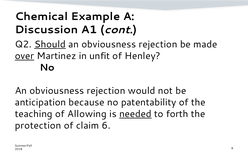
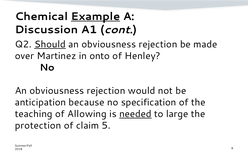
Example underline: none -> present
over underline: present -> none
unfit: unfit -> onto
patentability: patentability -> specification
forth: forth -> large
6: 6 -> 5
